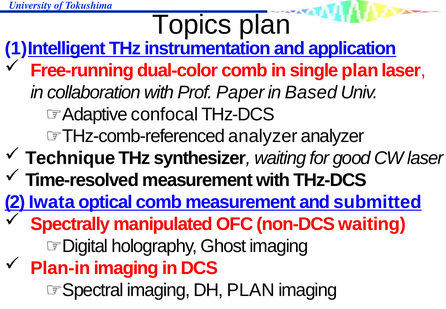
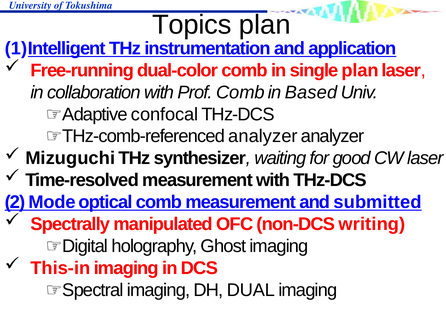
Prof Paper: Paper -> Comb
Technique: Technique -> Mizuguchi
Iwata: Iwata -> Mode
non-DCS waiting: waiting -> writing
Plan-in: Plan-in -> This-in
DH PLAN: PLAN -> DUAL
